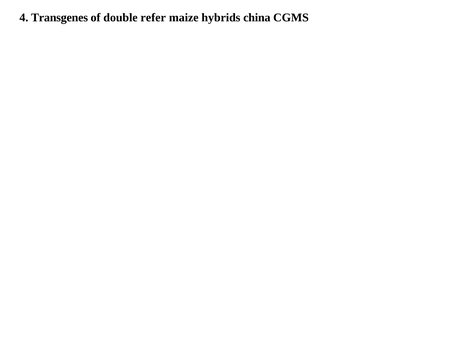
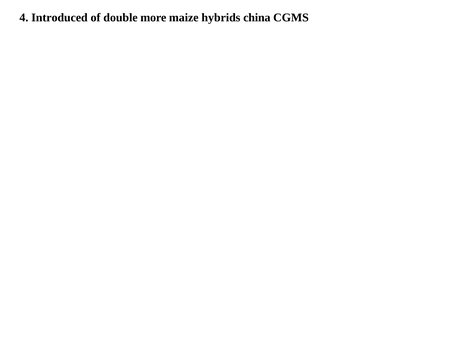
Transgenes: Transgenes -> Introduced
refer: refer -> more
